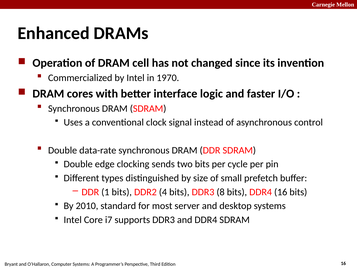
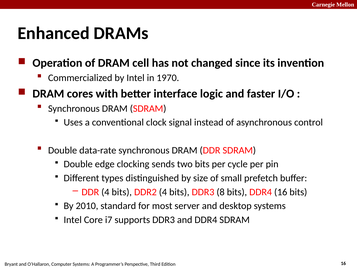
DDR 1: 1 -> 4
